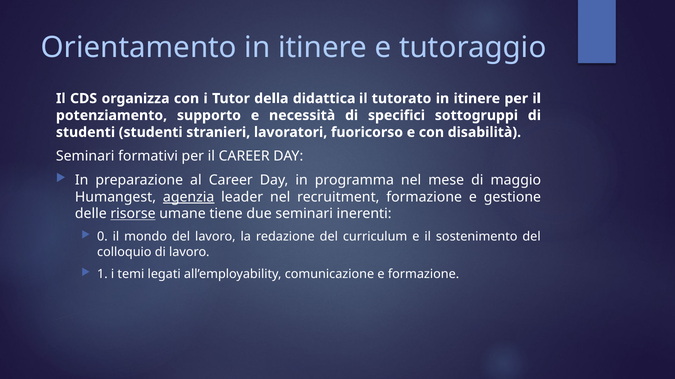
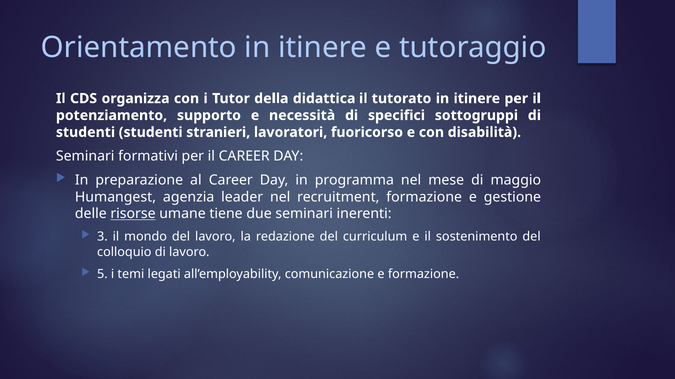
agenzia underline: present -> none
0: 0 -> 3
1: 1 -> 5
